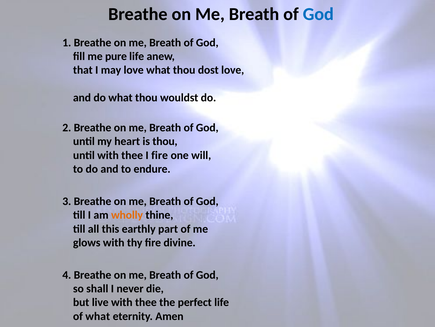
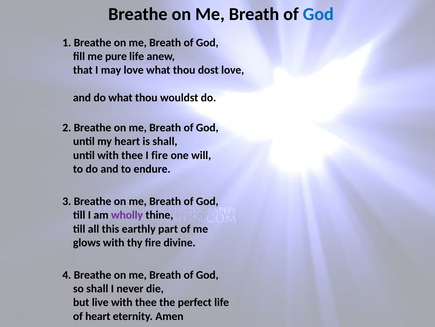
is thou: thou -> shall
wholly colour: orange -> purple
of what: what -> heart
